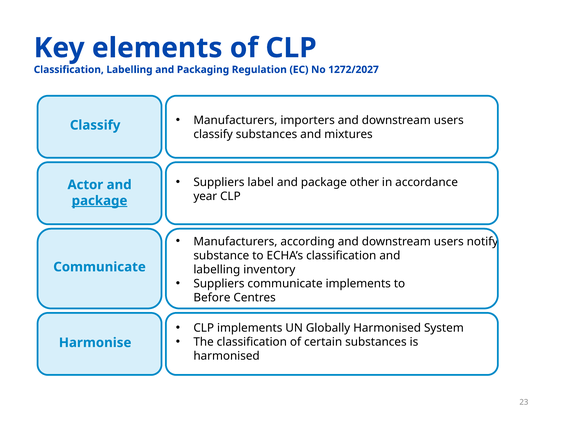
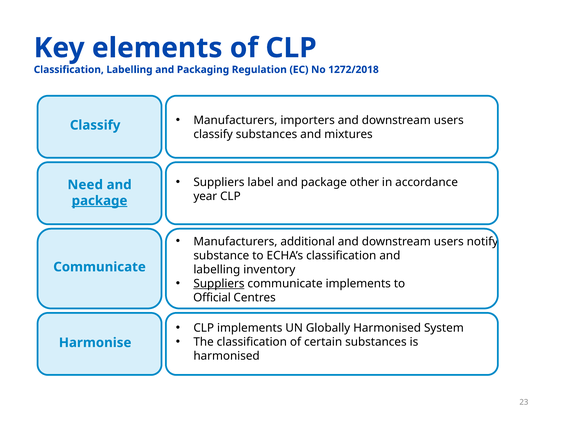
1272/2027: 1272/2027 -> 1272/2018
Actor: Actor -> Need
according: according -> additional
Suppliers at (219, 283) underline: none -> present
Before: Before -> Official
